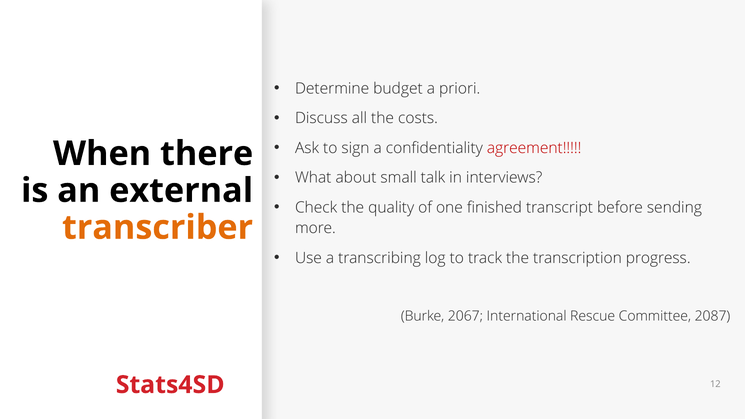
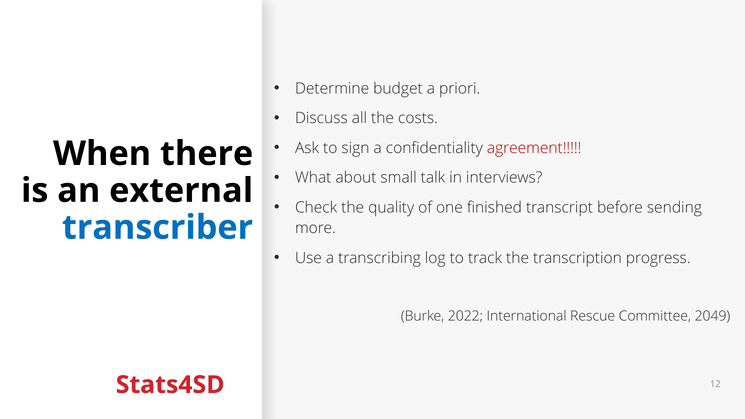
transcriber colour: orange -> blue
2067: 2067 -> 2022
2087: 2087 -> 2049
